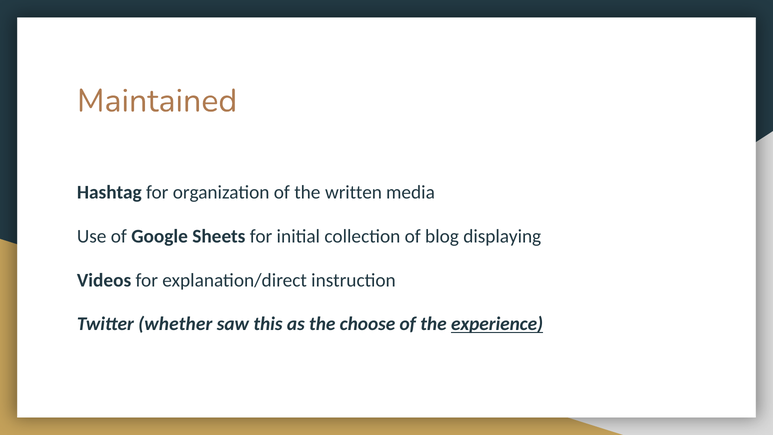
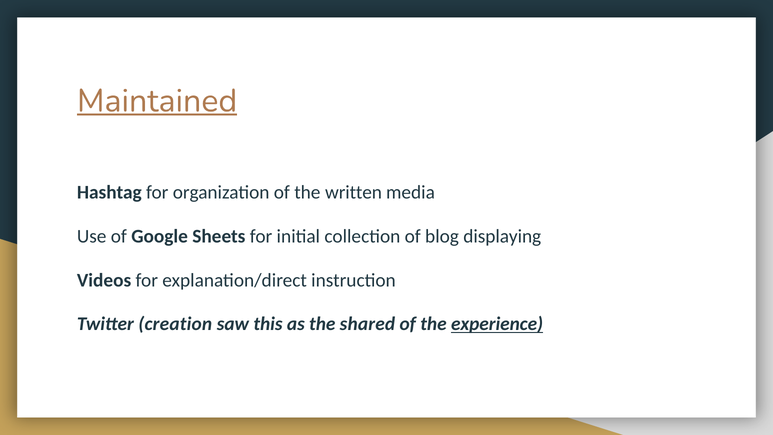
Maintained underline: none -> present
whether: whether -> creation
choose: choose -> shared
